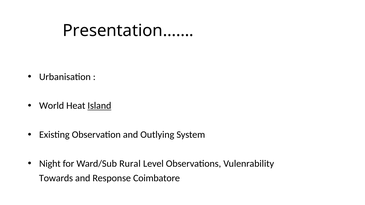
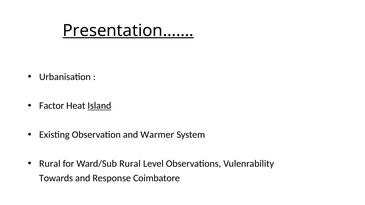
Presentation…… underline: none -> present
World: World -> Factor
Outlying: Outlying -> Warmer
Night at (50, 164): Night -> Rural
